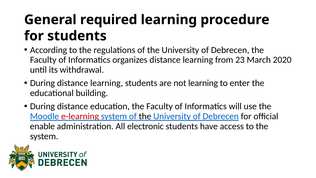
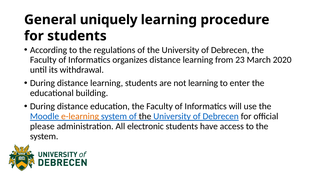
required: required -> uniquely
e-learning colour: red -> orange
enable: enable -> please
